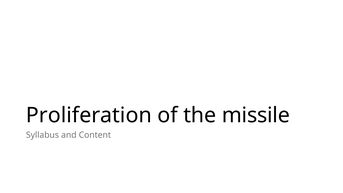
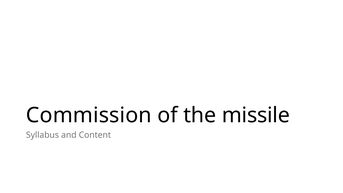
Proliferation: Proliferation -> Commission
